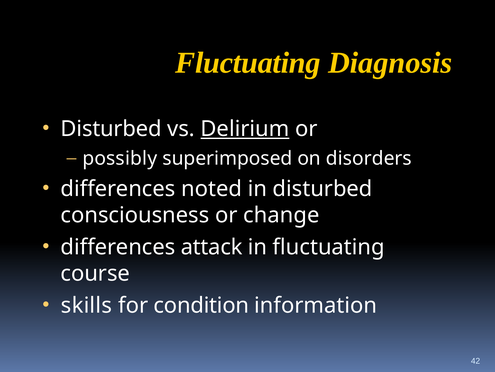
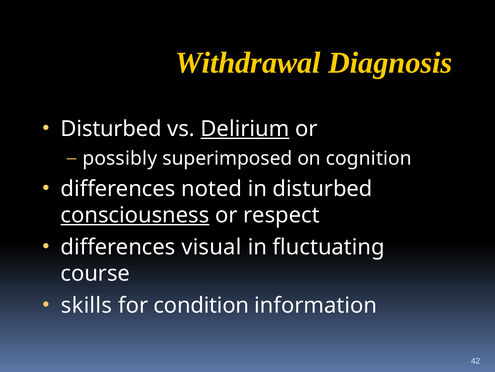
Fluctuating at (248, 63): Fluctuating -> Withdrawal
disorders: disorders -> cognition
consciousness underline: none -> present
change: change -> respect
attack: attack -> visual
